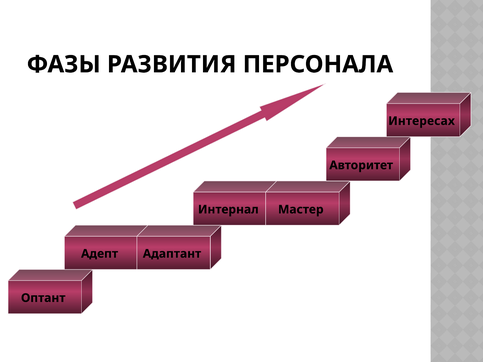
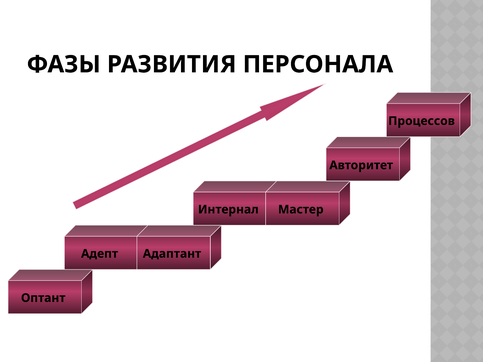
Интересах: Интересах -> Процессов
